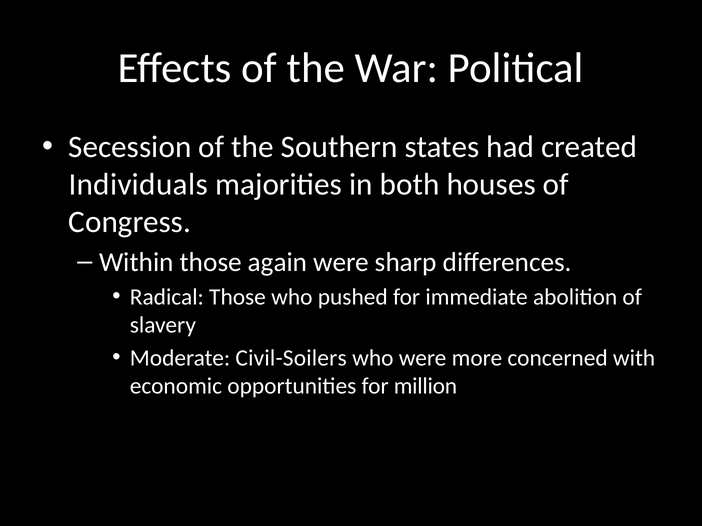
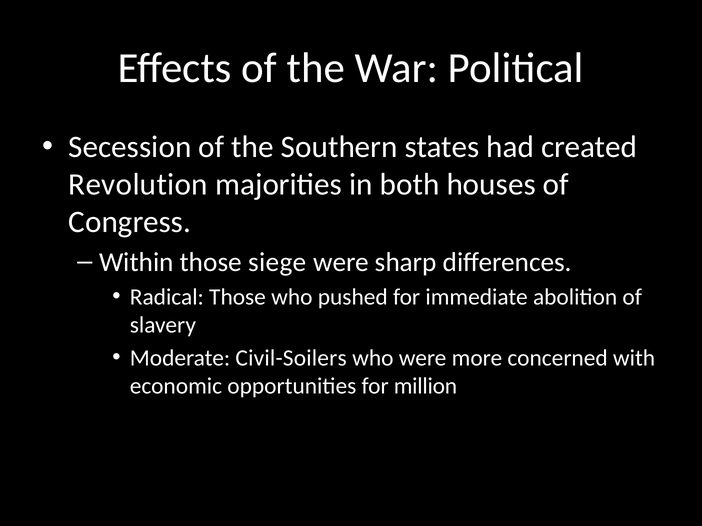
Individuals: Individuals -> Revolution
again: again -> siege
